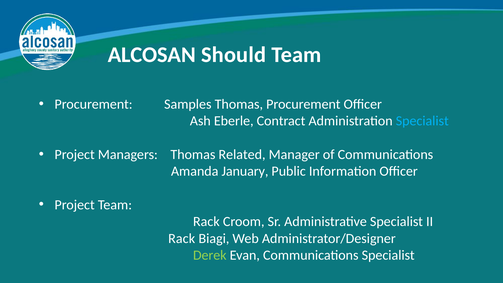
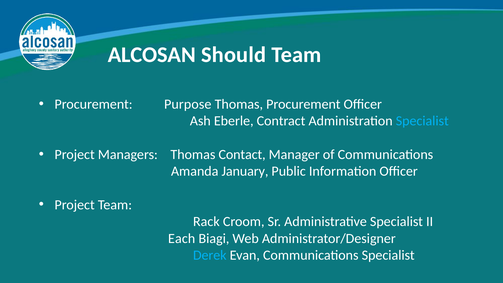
Samples: Samples -> Purpose
Related: Related -> Contact
Rack at (182, 238): Rack -> Each
Derek colour: light green -> light blue
